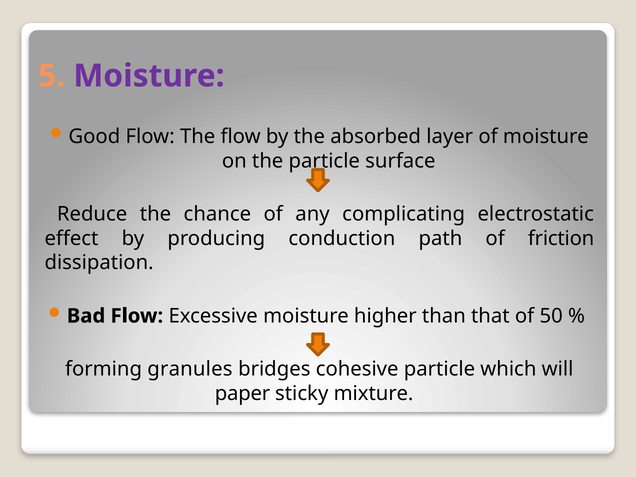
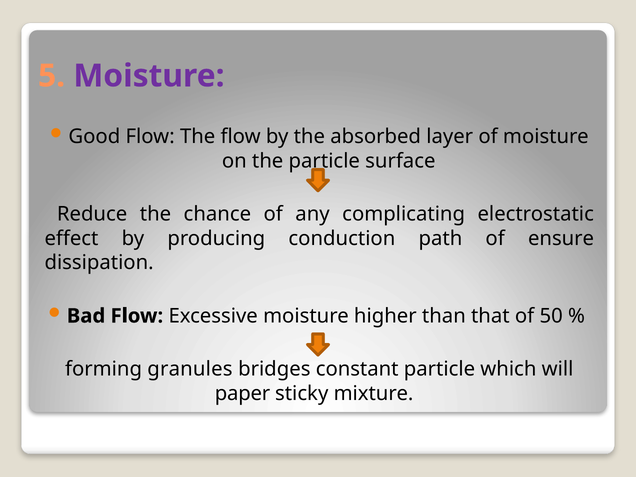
friction: friction -> ensure
cohesive: cohesive -> constant
